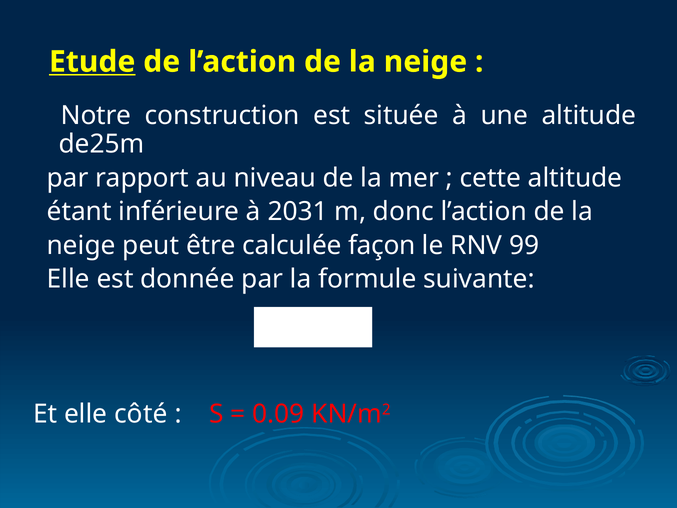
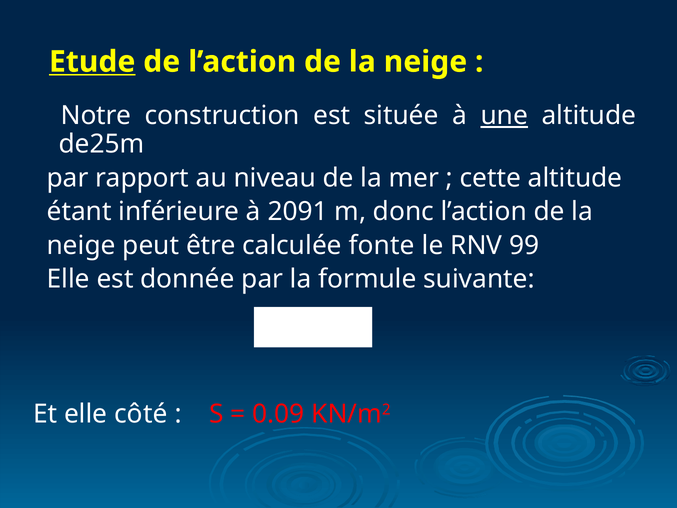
une underline: none -> present
2031: 2031 -> 2091
façon: façon -> fonte
